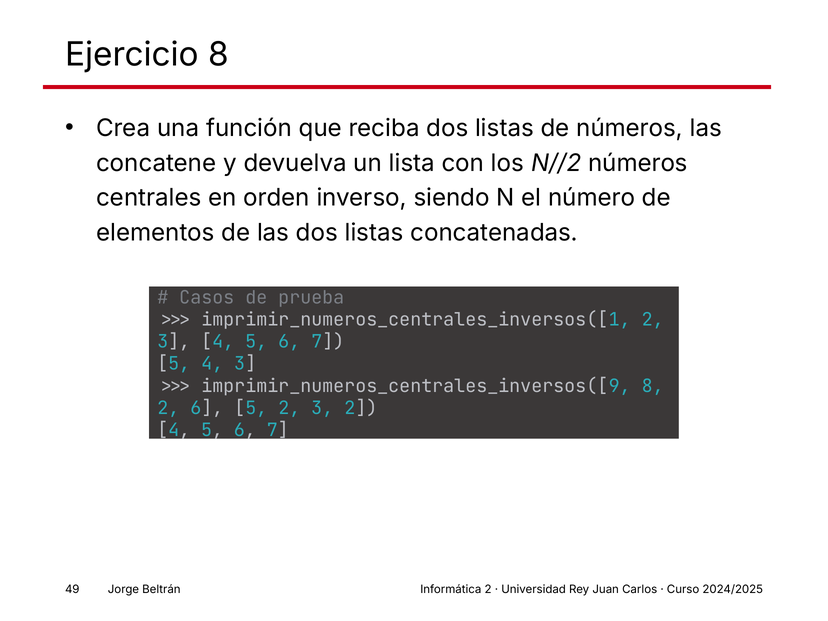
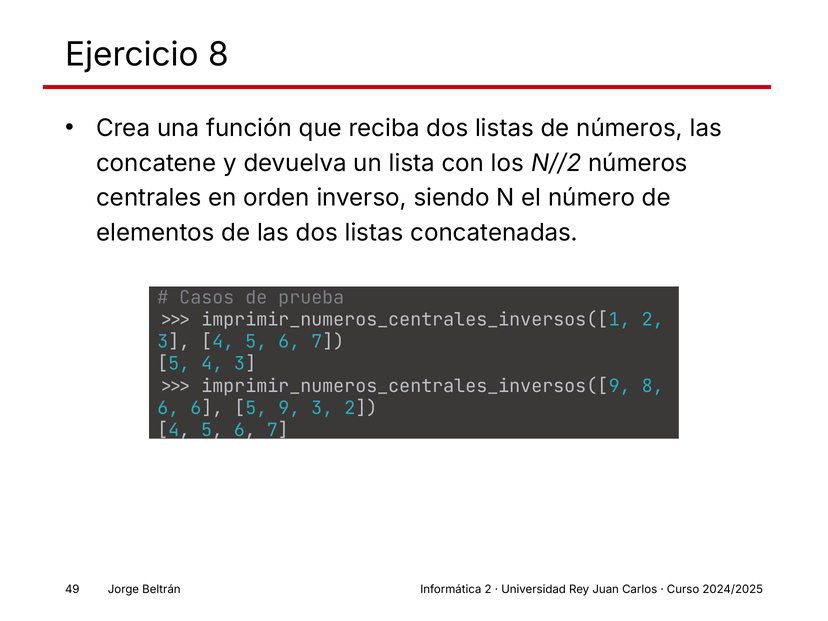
2 at (168, 408): 2 -> 6
5 2: 2 -> 9
